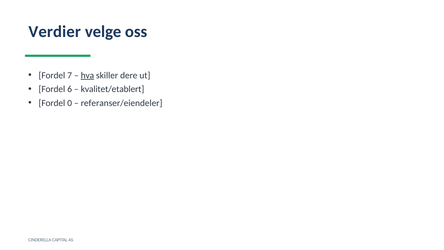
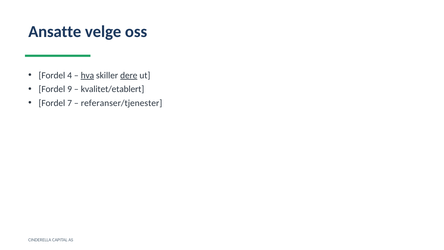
Verdier: Verdier -> Ansatte
7: 7 -> 4
dere underline: none -> present
6: 6 -> 9
0: 0 -> 7
referanser/eiendeler: referanser/eiendeler -> referanser/tjenester
